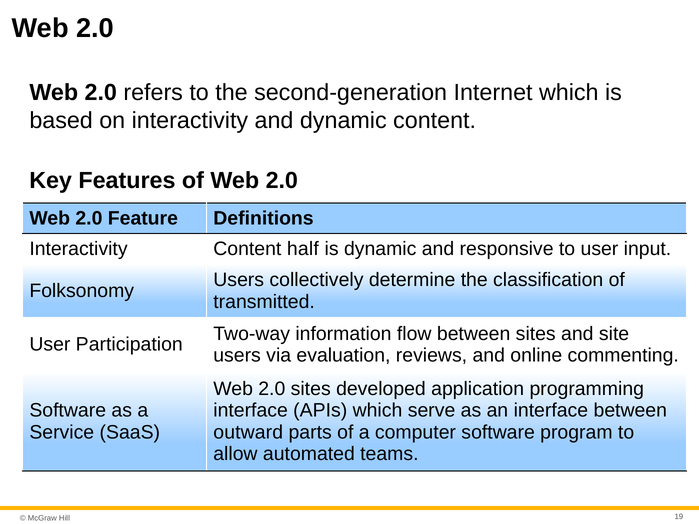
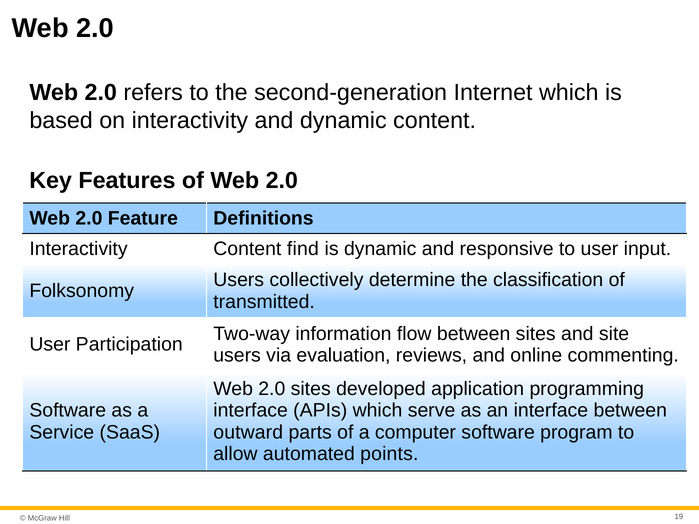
half: half -> find
teams: teams -> points
